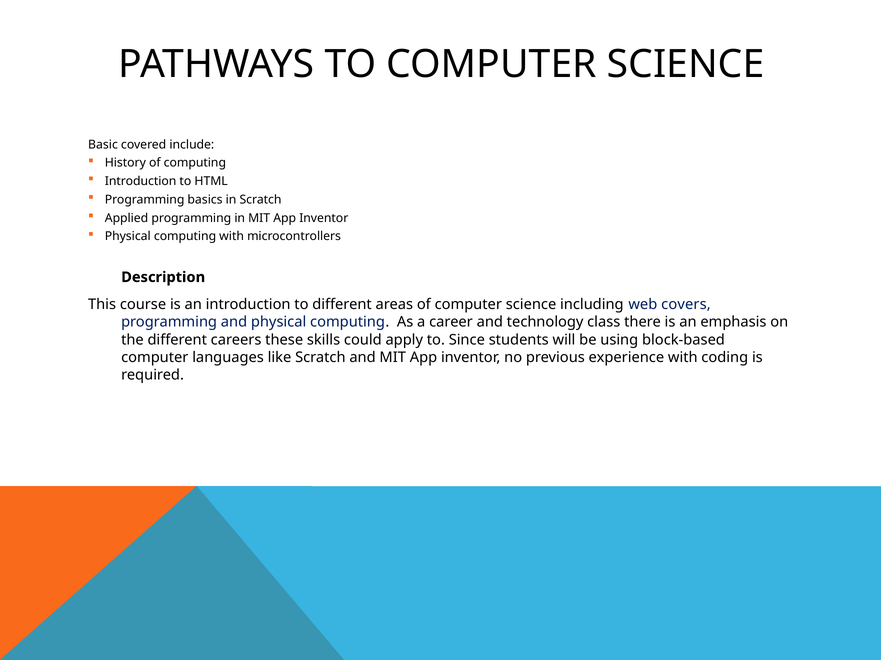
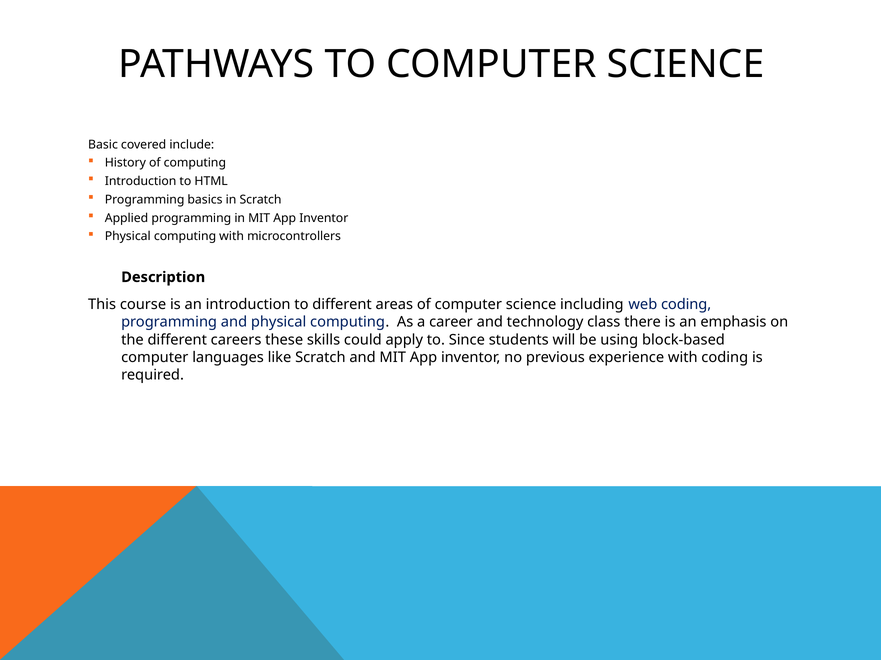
web covers: covers -> coding
